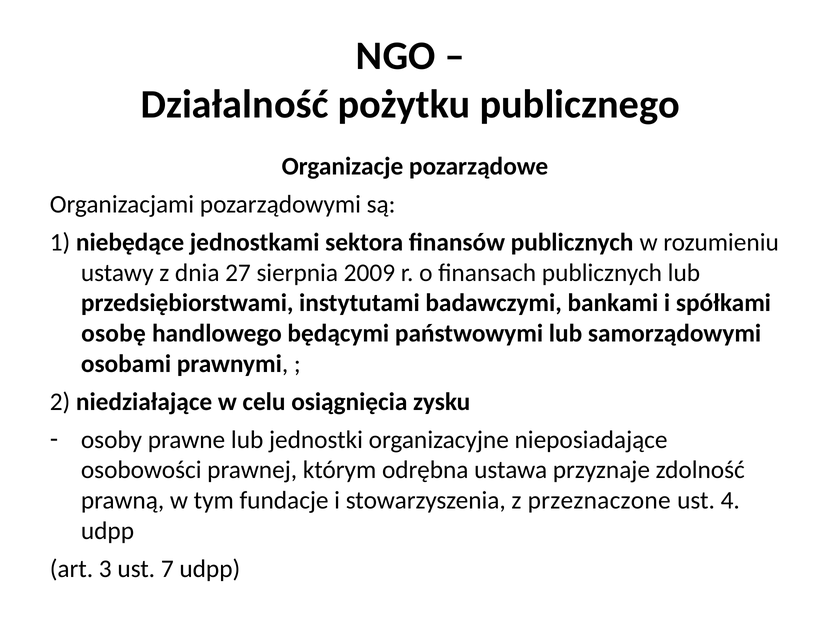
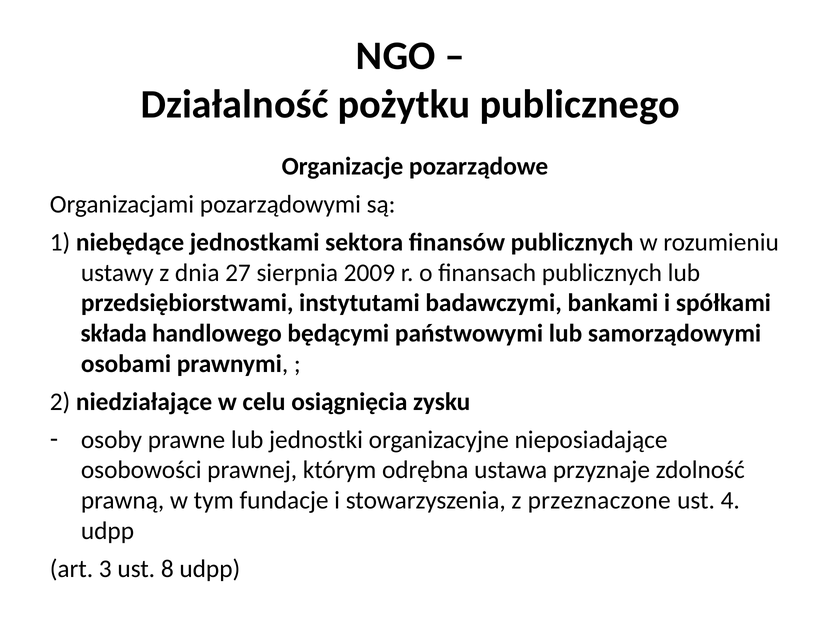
osobę: osobę -> składa
7: 7 -> 8
